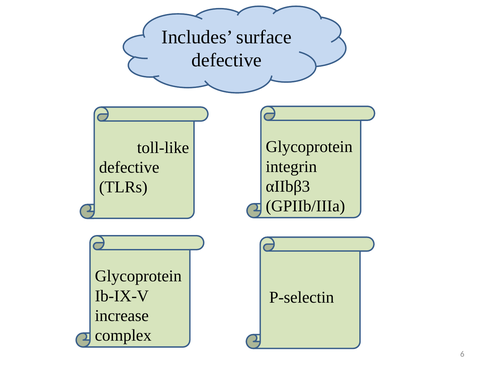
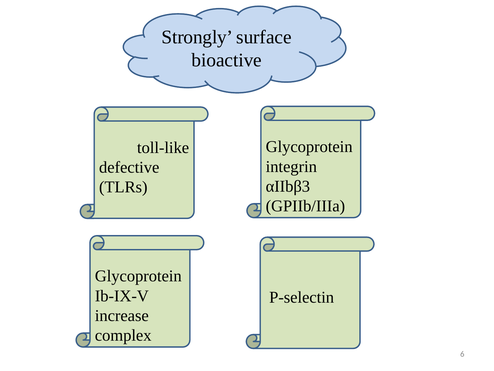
Includes: Includes -> Strongly
defective at (227, 60): defective -> bioactive
